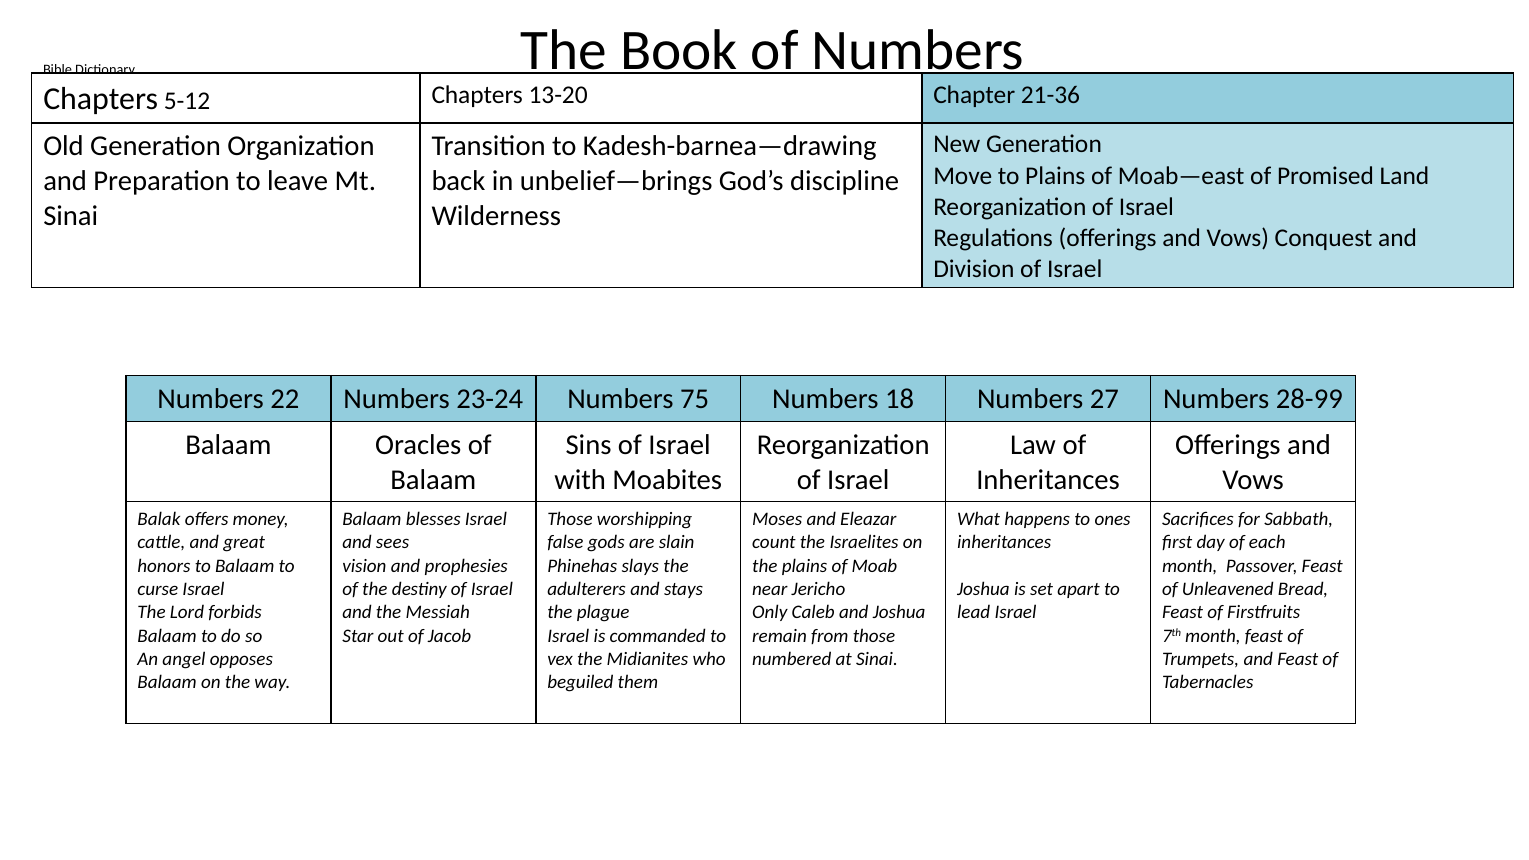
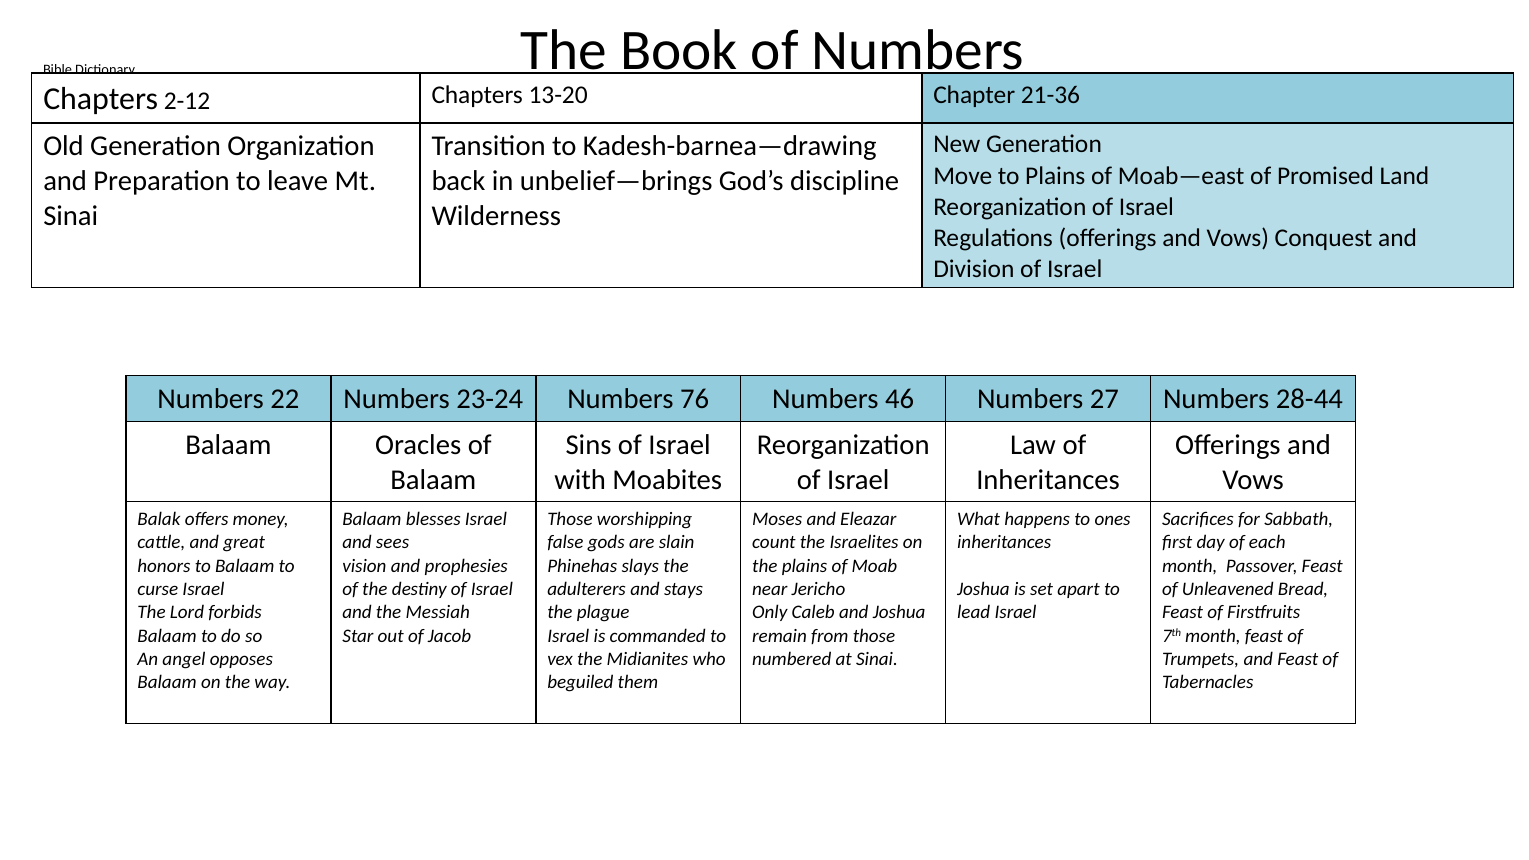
5-12: 5-12 -> 2-12
75: 75 -> 76
18: 18 -> 46
28-99: 28-99 -> 28-44
